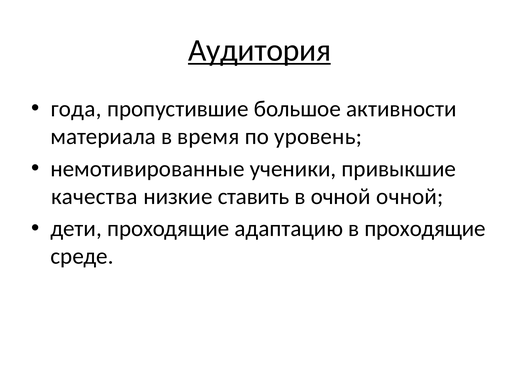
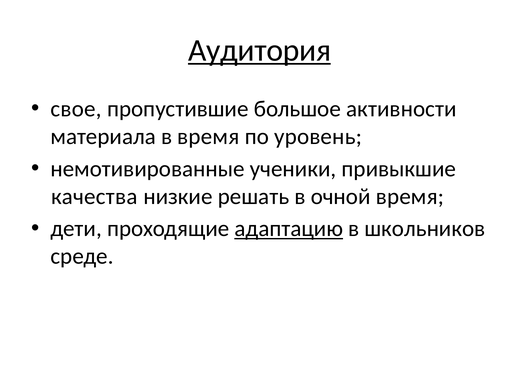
года: года -> свое
ставить: ставить -> решать
очной очной: очной -> время
адаптацию underline: none -> present
в проходящие: проходящие -> школьников
